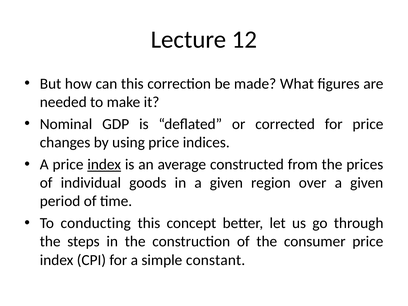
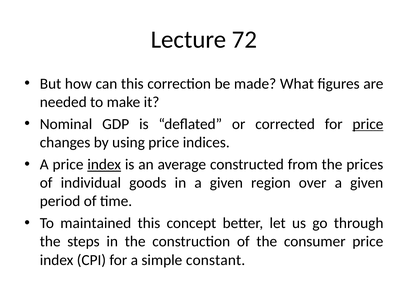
12: 12 -> 72
price at (368, 124) underline: none -> present
conducting: conducting -> maintained
